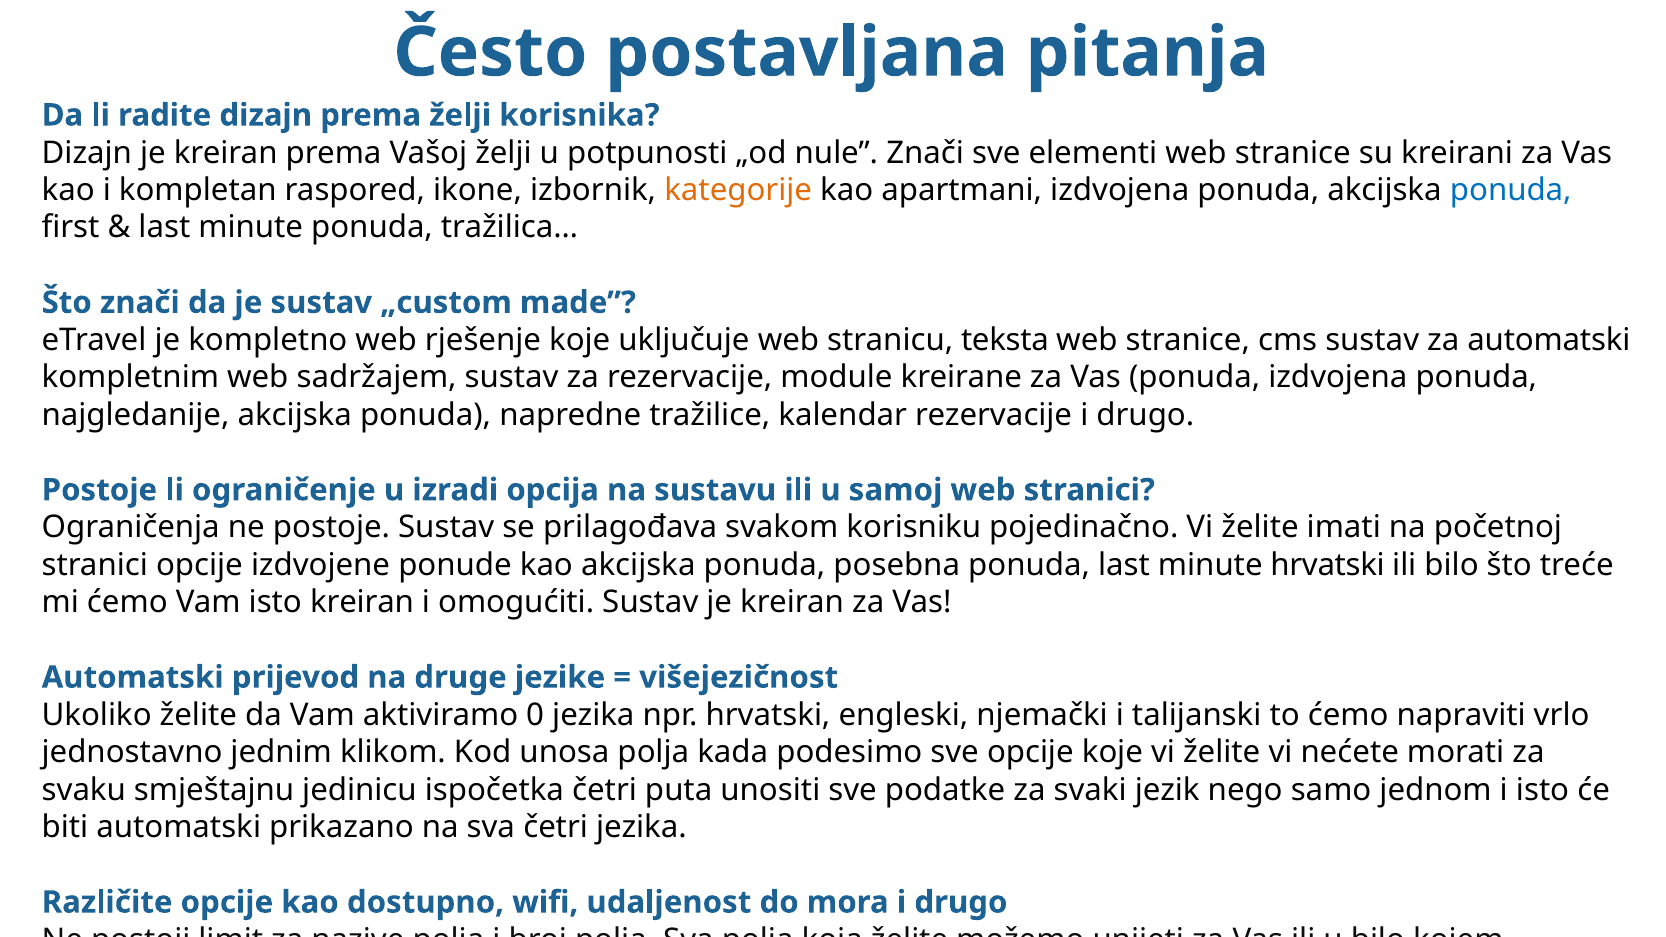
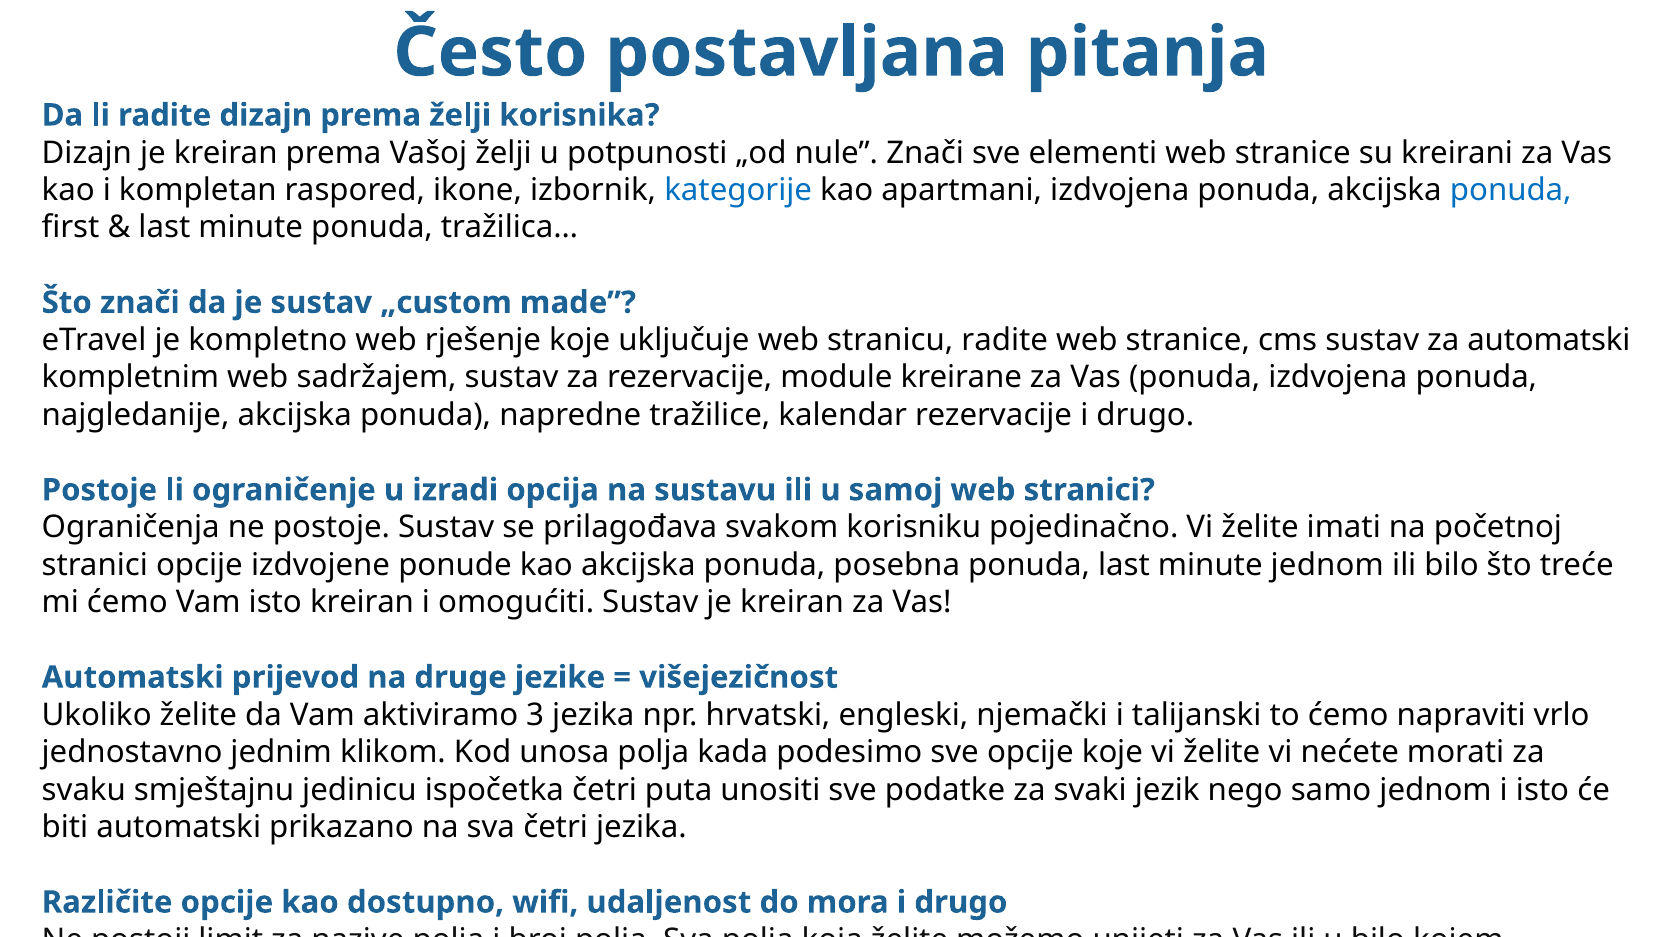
kategorije colour: orange -> blue
stranicu teksta: teksta -> radite
minute hrvatski: hrvatski -> jednom
0: 0 -> 3
